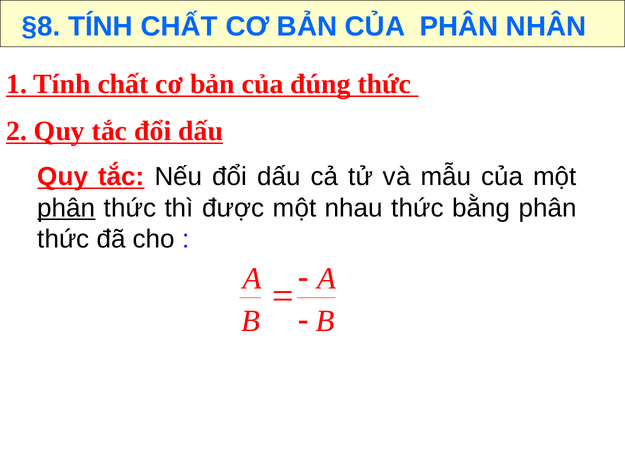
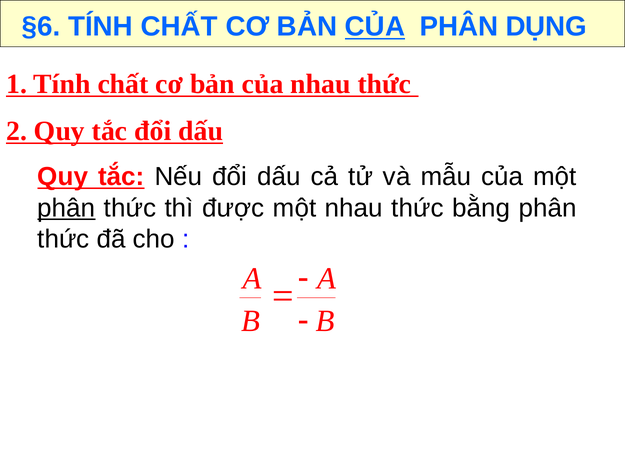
§8: §8 -> §6
CỦA at (375, 27) underline: none -> present
NHÂN: NHÂN -> DỤNG
của đúng: đúng -> nhau
